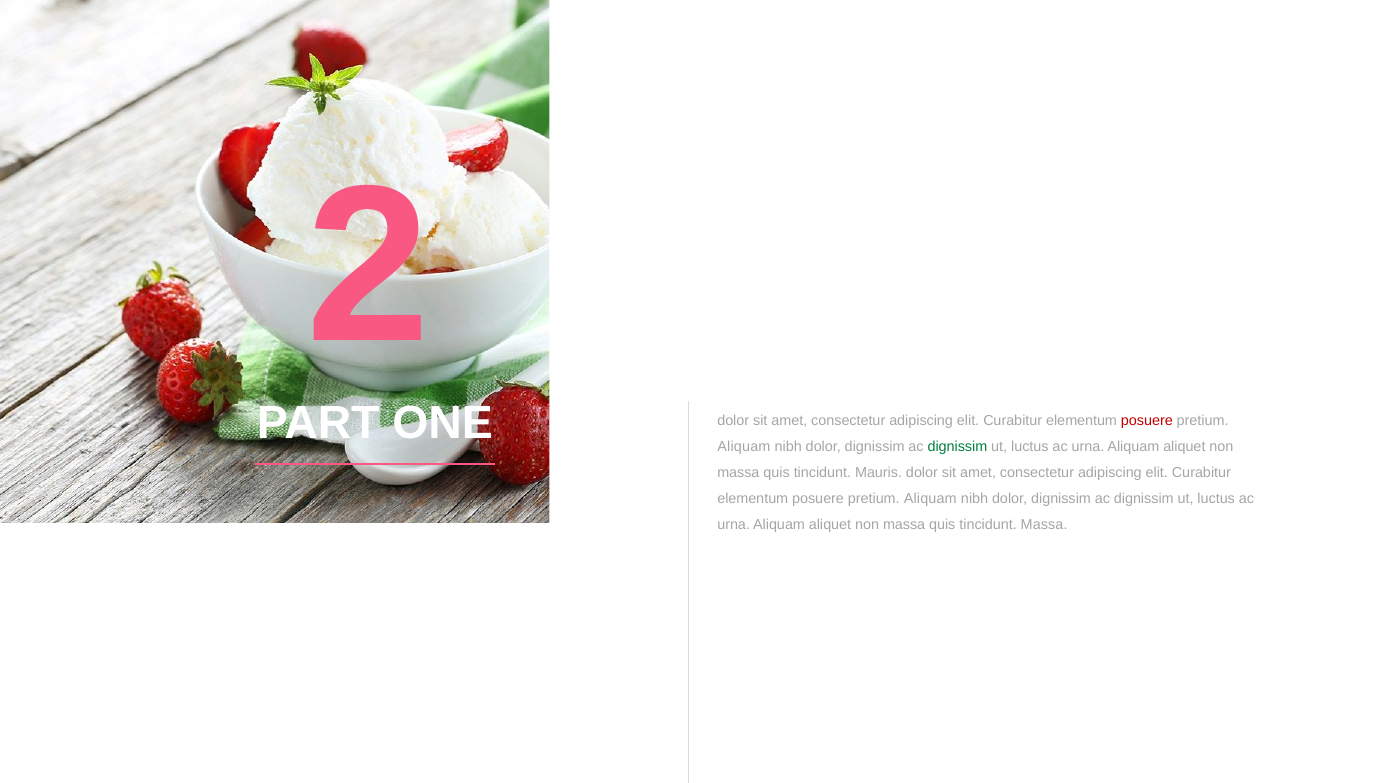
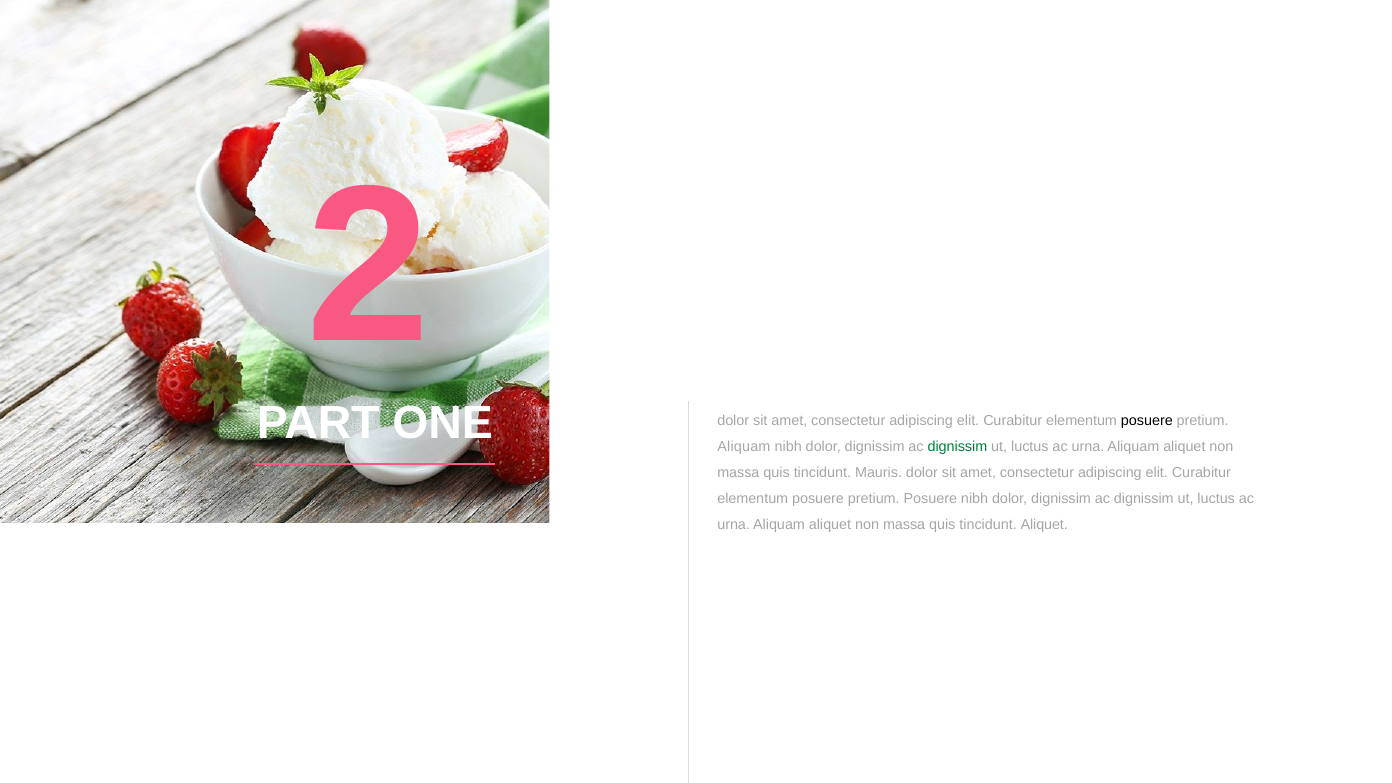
posuere at (1147, 421) colour: red -> black
Aliquam at (930, 499): Aliquam -> Posuere
tincidunt Massa: Massa -> Aliquet
